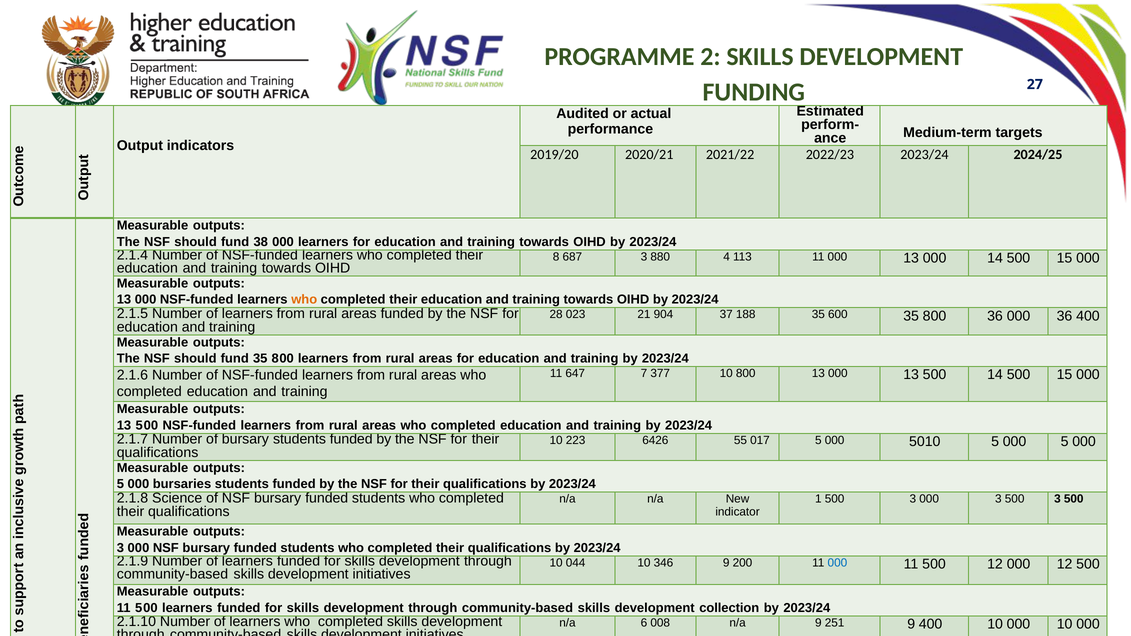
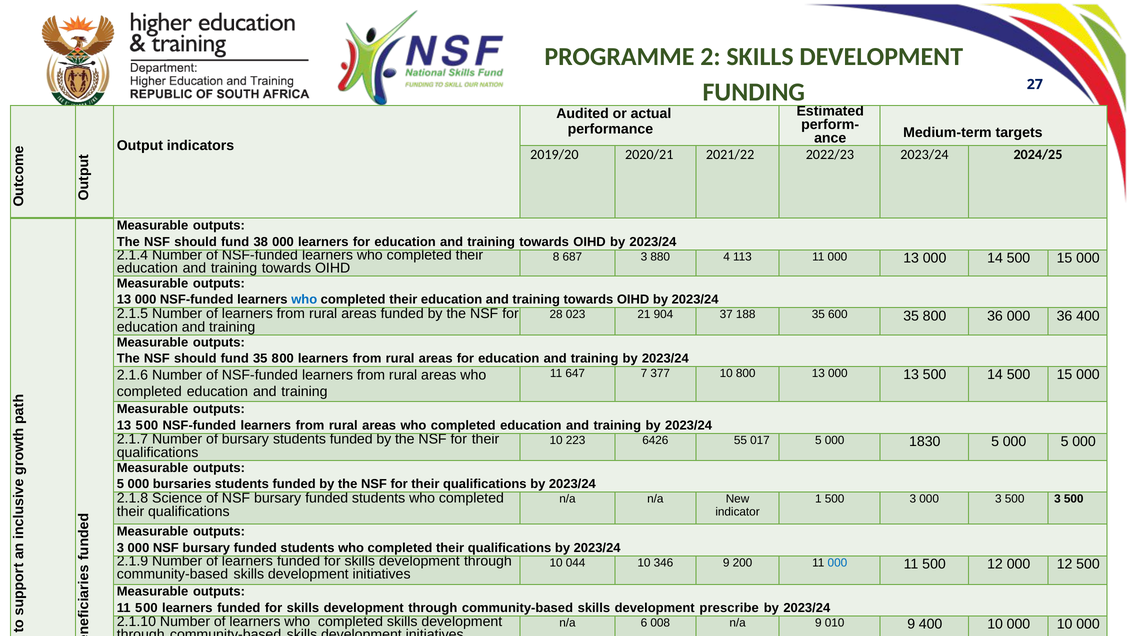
who at (304, 300) colour: orange -> blue
5010: 5010 -> 1830
collection: collection -> prescribe
251: 251 -> 010
